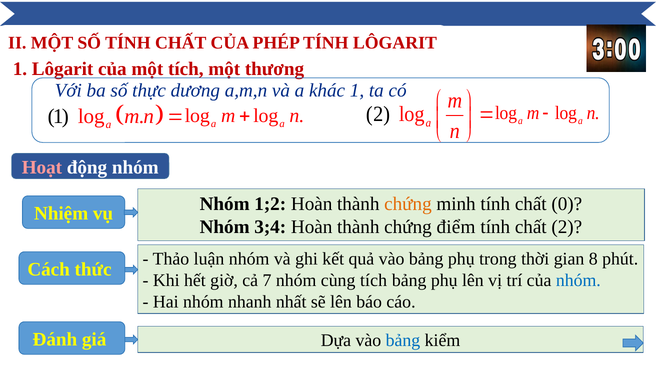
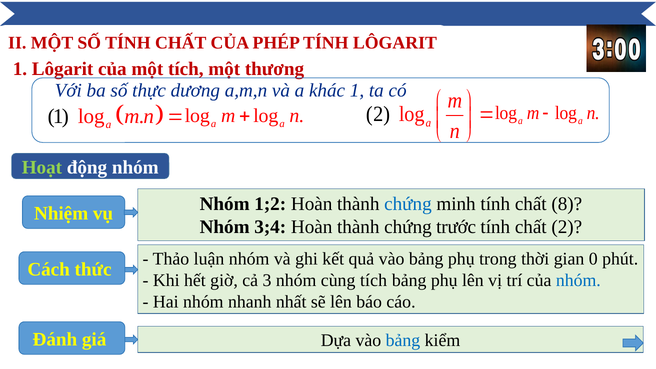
Hoạt colour: pink -> light green
chứng at (408, 204) colour: orange -> blue
0: 0 -> 8
điểm: điểm -> trước
8: 8 -> 0
7: 7 -> 3
